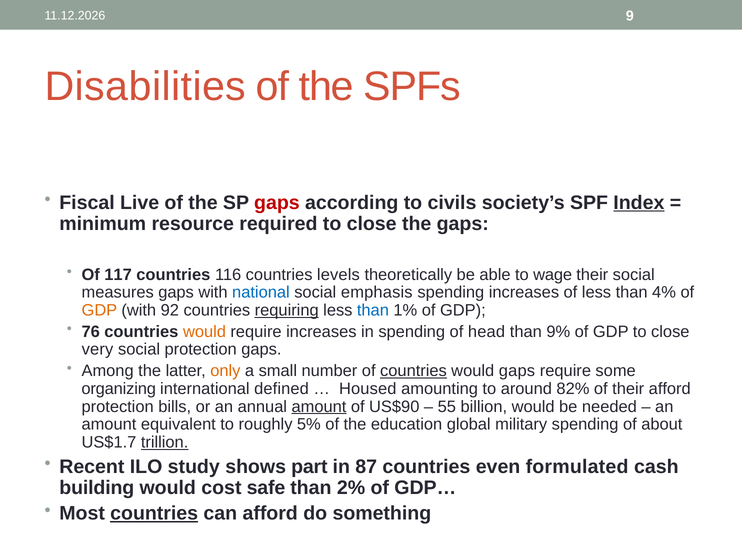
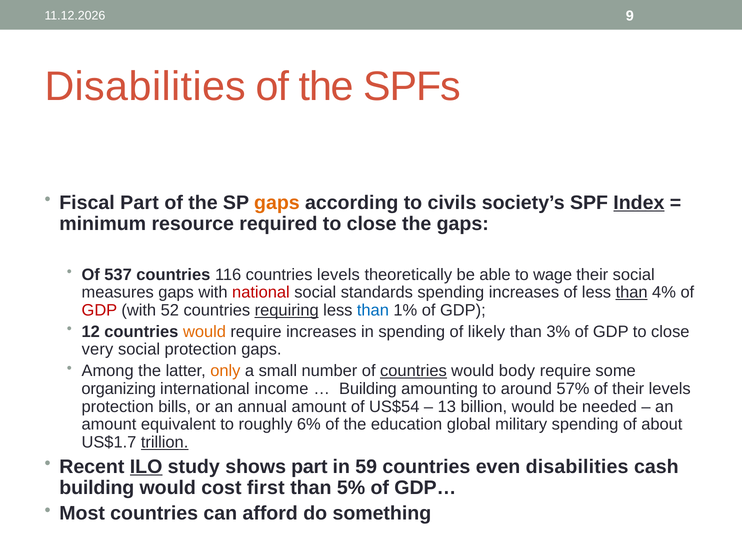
Fiscal Live: Live -> Part
gaps at (277, 203) colour: red -> orange
117: 117 -> 537
national colour: blue -> red
emphasis: emphasis -> standards
than at (632, 292) underline: none -> present
GDP at (99, 310) colour: orange -> red
92: 92 -> 52
76: 76 -> 12
head: head -> likely
9%: 9% -> 3%
would gaps: gaps -> body
defined: defined -> income
Housed at (368, 388): Housed -> Building
82%: 82% -> 57%
their afford: afford -> levels
amount at (319, 406) underline: present -> none
US$90: US$90 -> US$54
55: 55 -> 13
5%: 5% -> 6%
ILO underline: none -> present
87: 87 -> 59
even formulated: formulated -> disabilities
safe: safe -> first
2%: 2% -> 5%
countries at (154, 513) underline: present -> none
